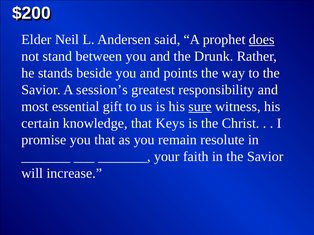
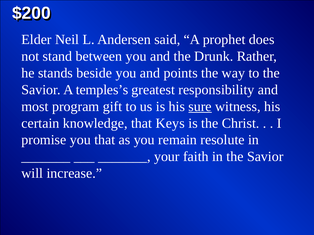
does underline: present -> none
session’s: session’s -> temples’s
essential: essential -> program
